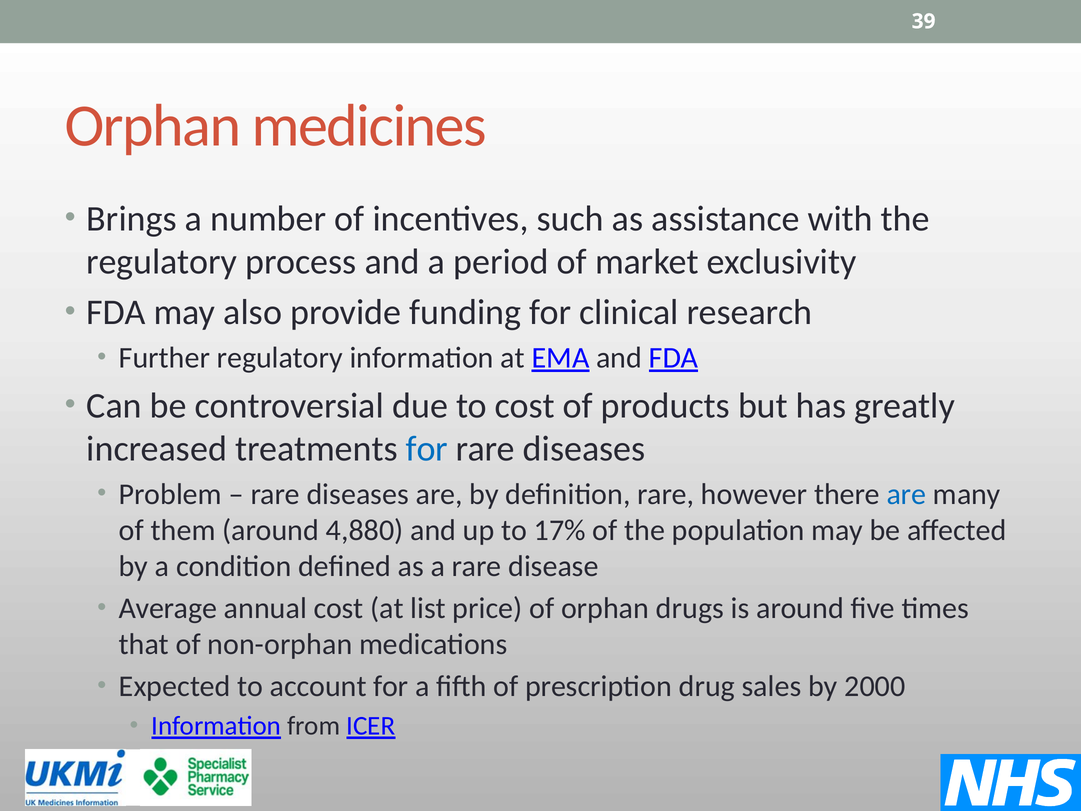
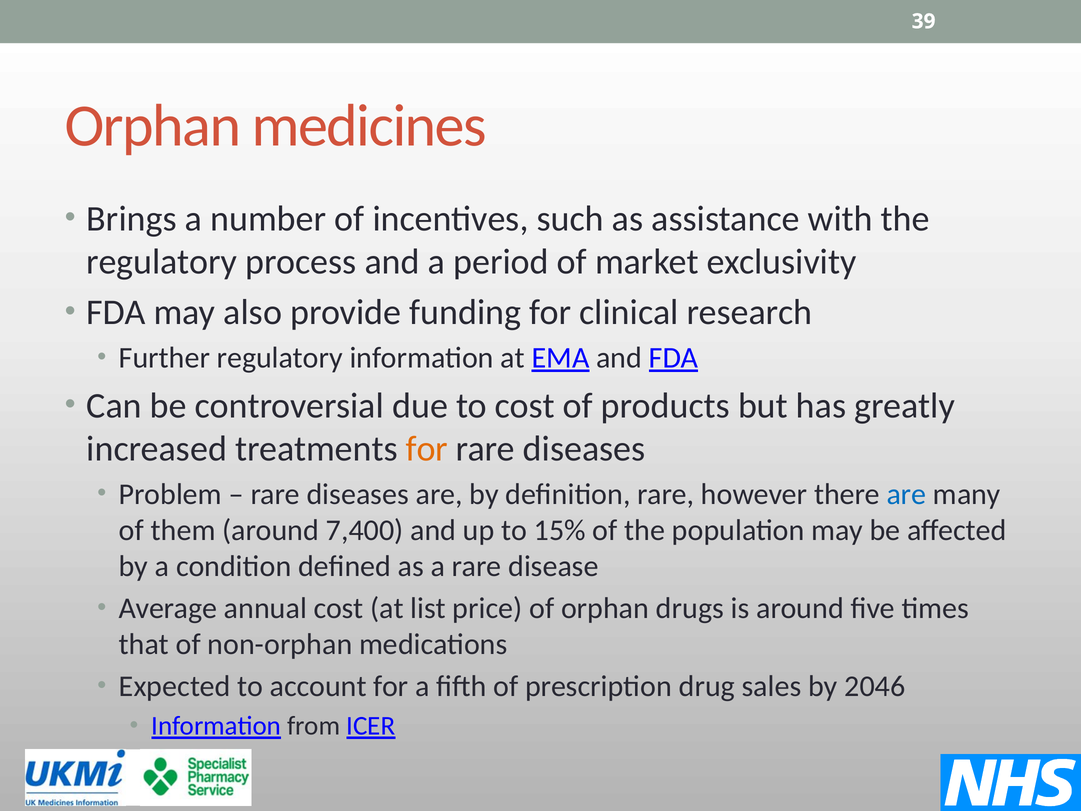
for at (427, 449) colour: blue -> orange
4,880: 4,880 -> 7,400
17%: 17% -> 15%
2000: 2000 -> 2046
